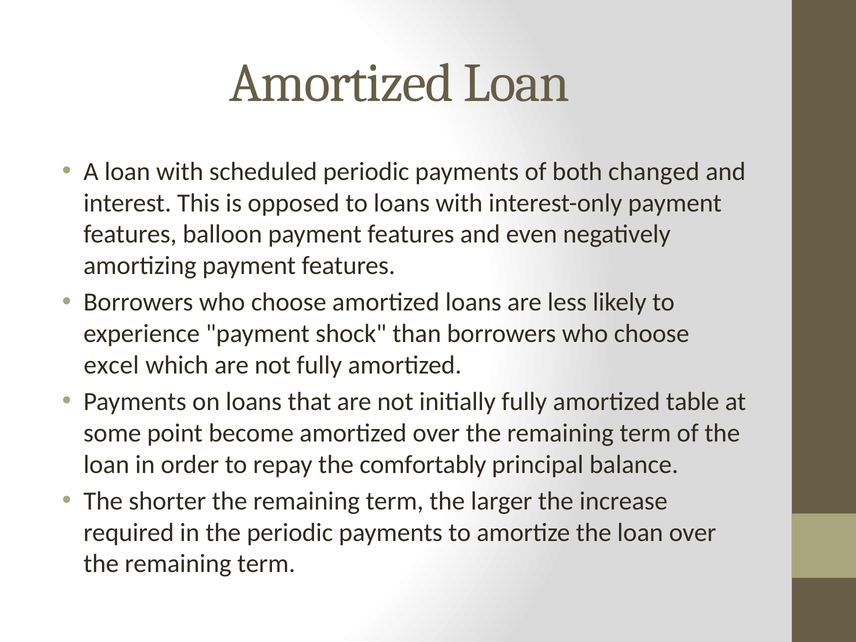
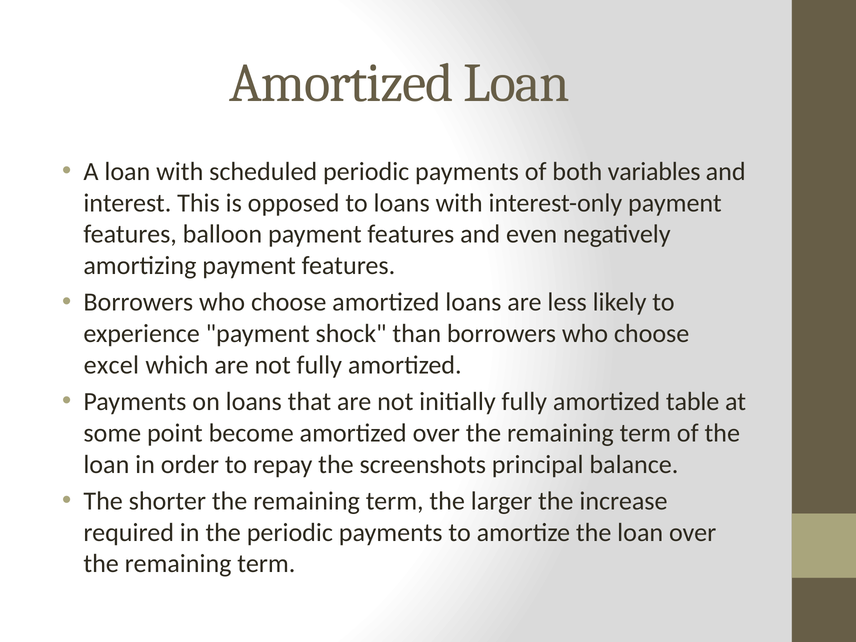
changed: changed -> variables
comfortably: comfortably -> screenshots
